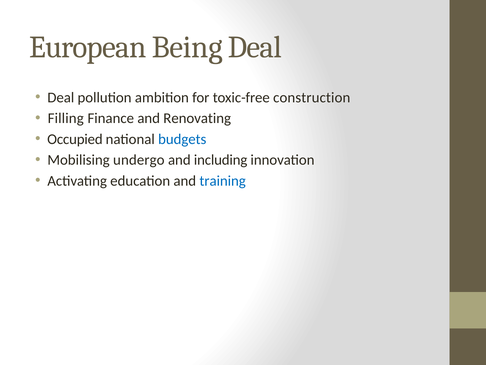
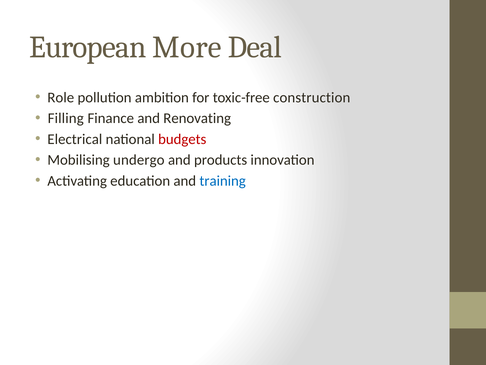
Being: Being -> More
Deal at (61, 97): Deal -> Role
Occupied: Occupied -> Electrical
budgets colour: blue -> red
including: including -> products
